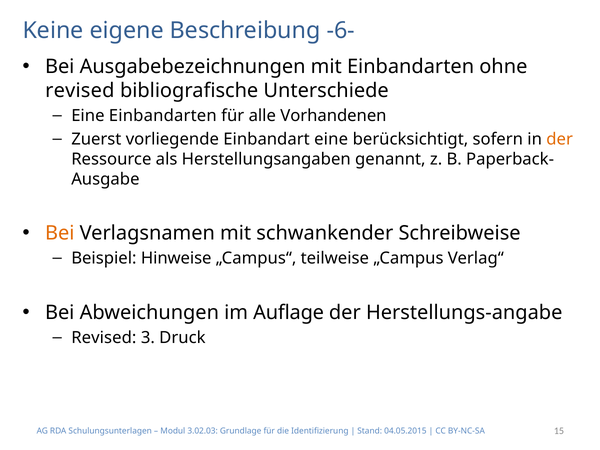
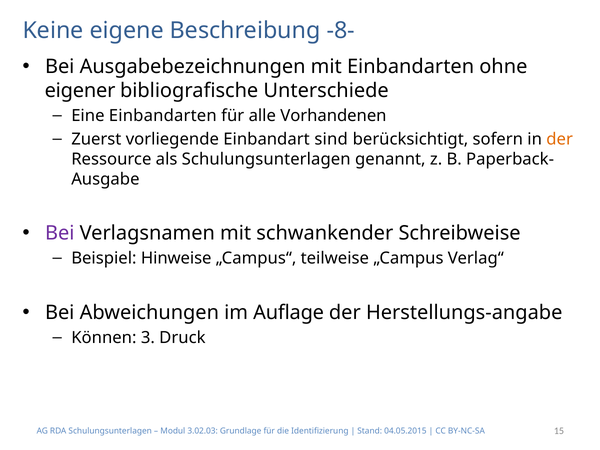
-6-: -6- -> -8-
revised at (80, 91): revised -> eigener
Einbandart eine: eine -> sind
als Herstellungsangaben: Herstellungsangaben -> Schulungsunterlagen
Bei at (60, 233) colour: orange -> purple
Revised at (104, 338): Revised -> Können
